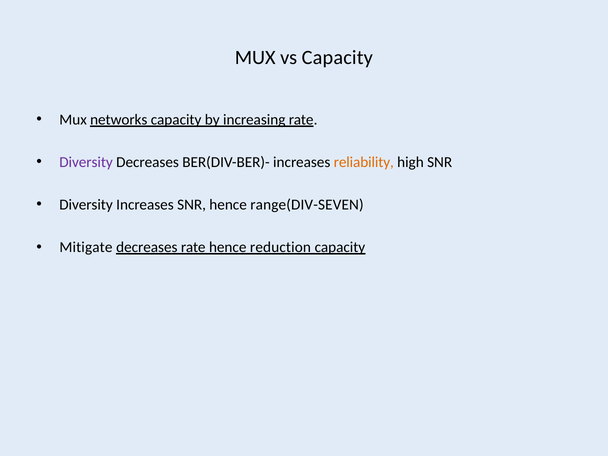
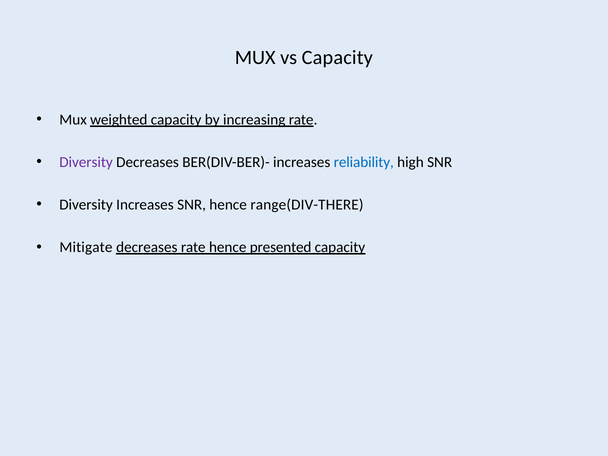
networks: networks -> weighted
reliability colour: orange -> blue
range(DIV-SEVEN: range(DIV-SEVEN -> range(DIV-THERE
reduction: reduction -> presented
